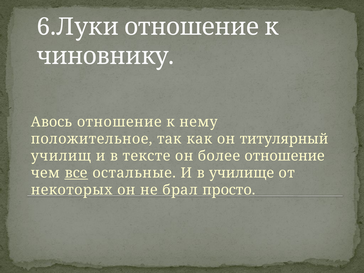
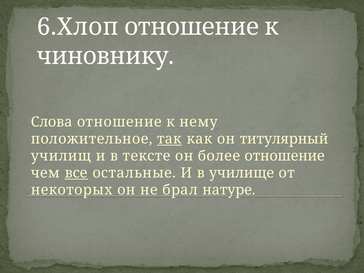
6.Луки: 6.Луки -> 6.Хлоп
Авось: Авось -> Слова
так underline: none -> present
просто: просто -> натуре
